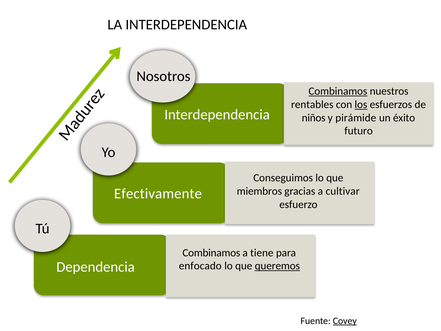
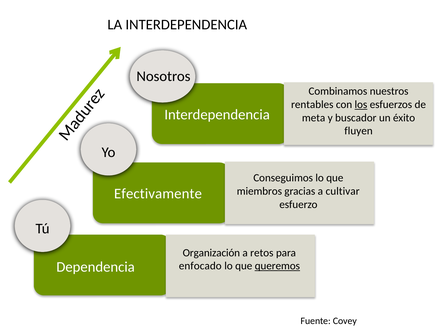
Combinamos at (338, 91) underline: present -> none
niños: niños -> meta
pirámide: pirámide -> buscador
futuro: futuro -> fluyen
Combinamos at (211, 253): Combinamos -> Organización
tiene: tiene -> retos
Covey underline: present -> none
